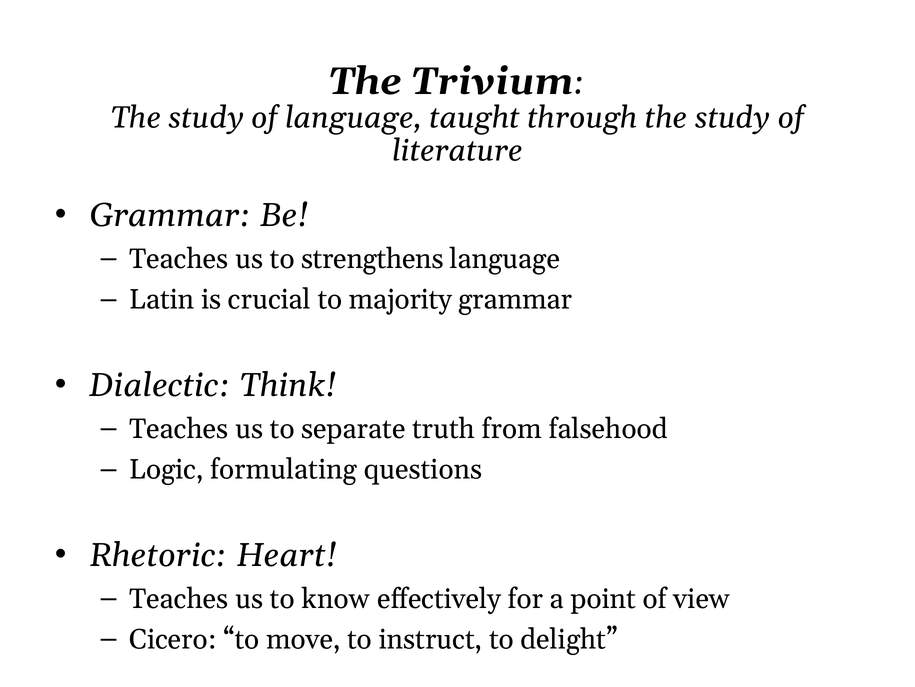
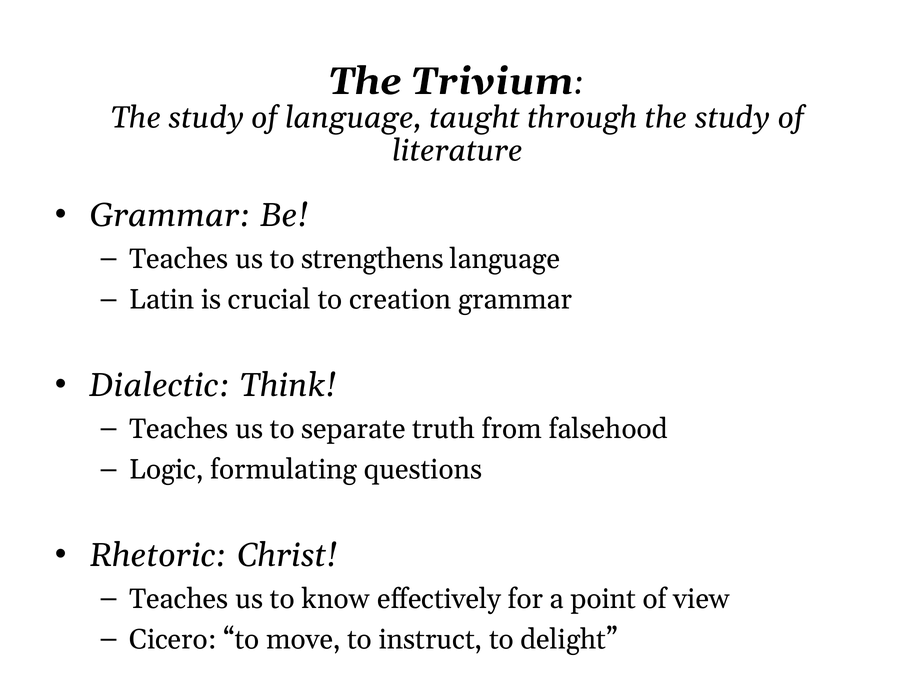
majority: majority -> creation
Heart: Heart -> Christ
